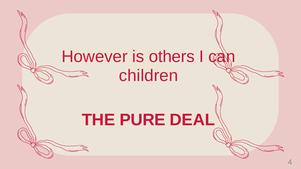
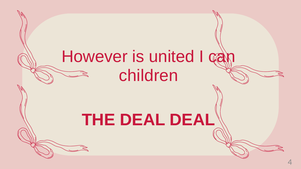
others: others -> united
THE PURE: PURE -> DEAL
